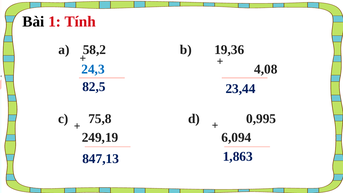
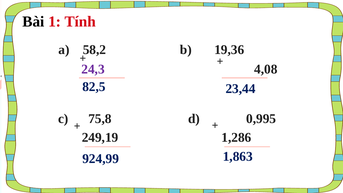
24,3 colour: blue -> purple
6,094: 6,094 -> 1,286
847,13: 847,13 -> 924,99
